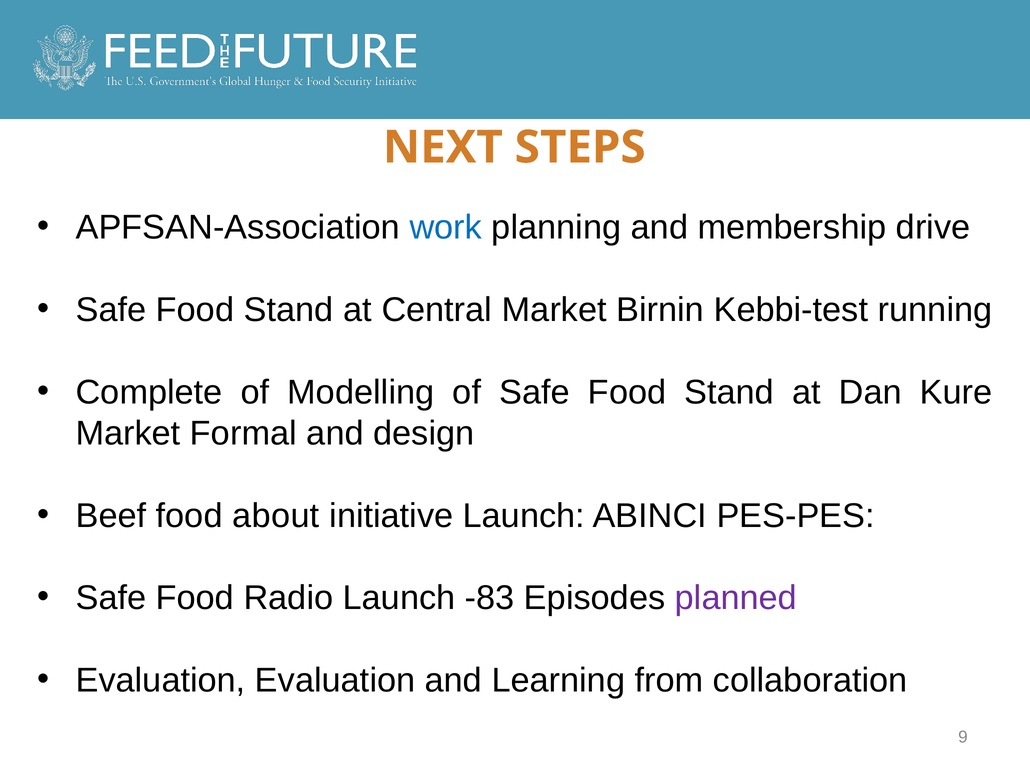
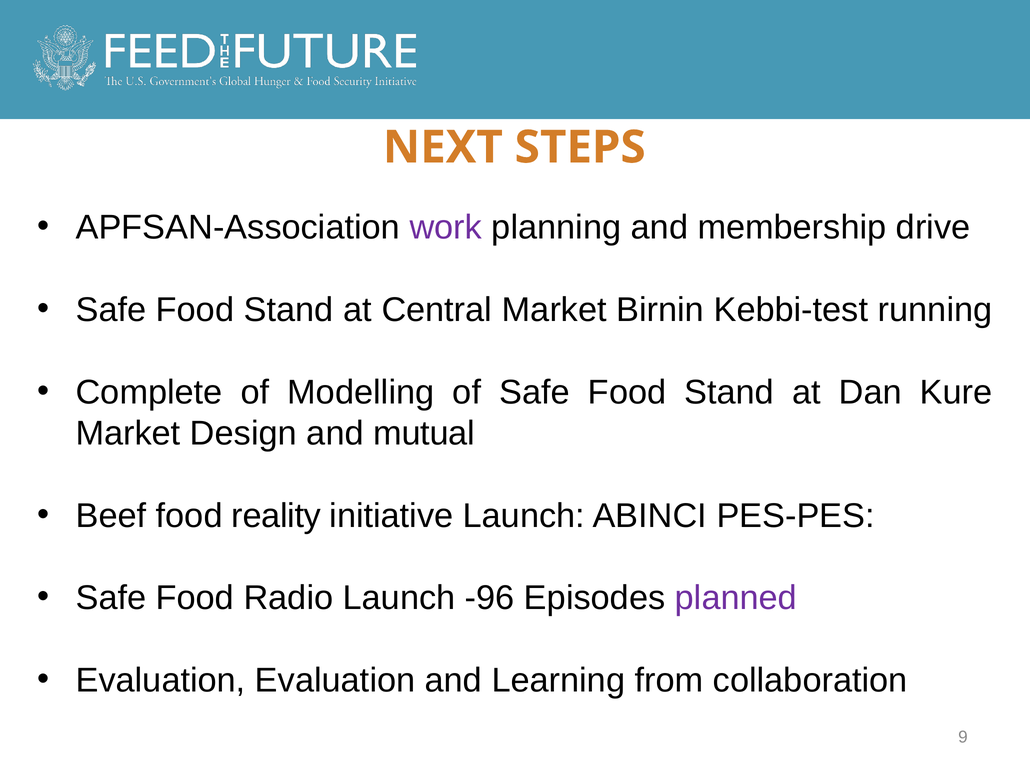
work colour: blue -> purple
Formal: Formal -> Design
design: design -> mutual
about: about -> reality
-83: -83 -> -96
